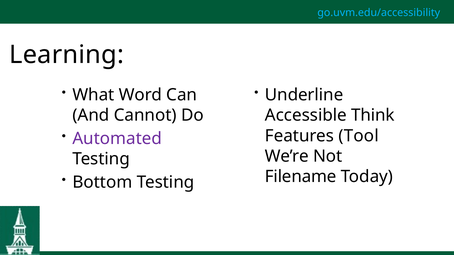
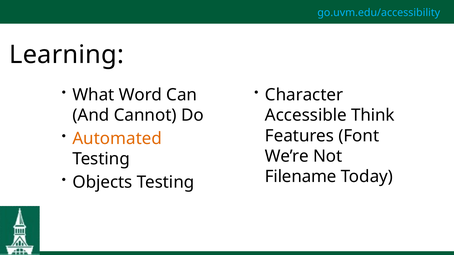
Underline: Underline -> Character
Tool: Tool -> Font
Automated colour: purple -> orange
Bottom: Bottom -> Objects
